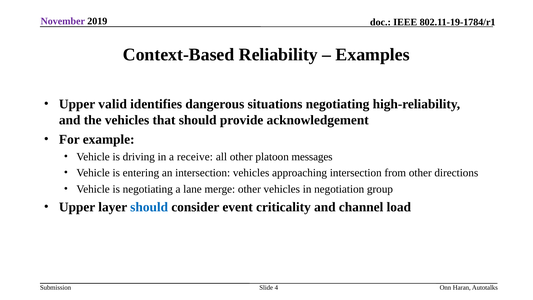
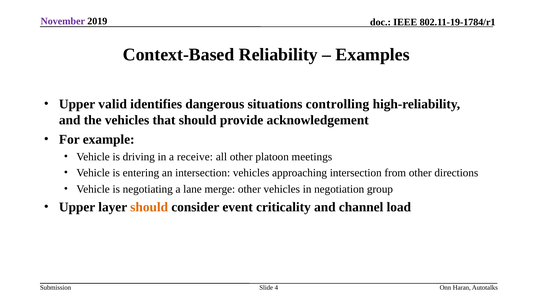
situations negotiating: negotiating -> controlling
messages: messages -> meetings
should at (149, 207) colour: blue -> orange
